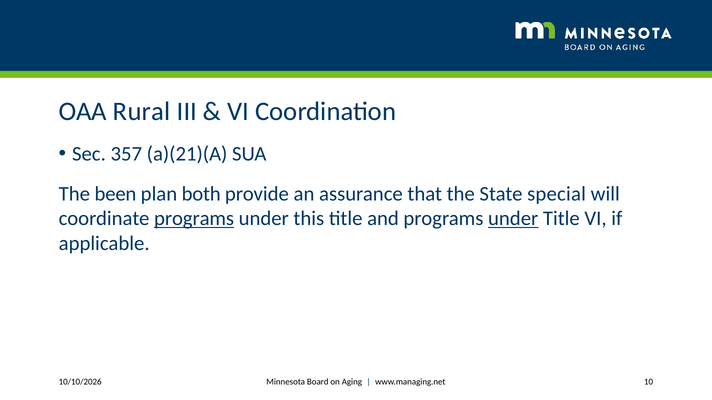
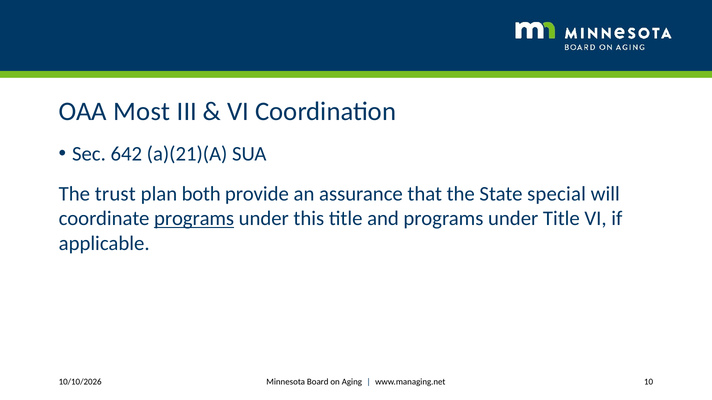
Rural: Rural -> Most
357: 357 -> 642
been: been -> trust
under at (513, 219) underline: present -> none
